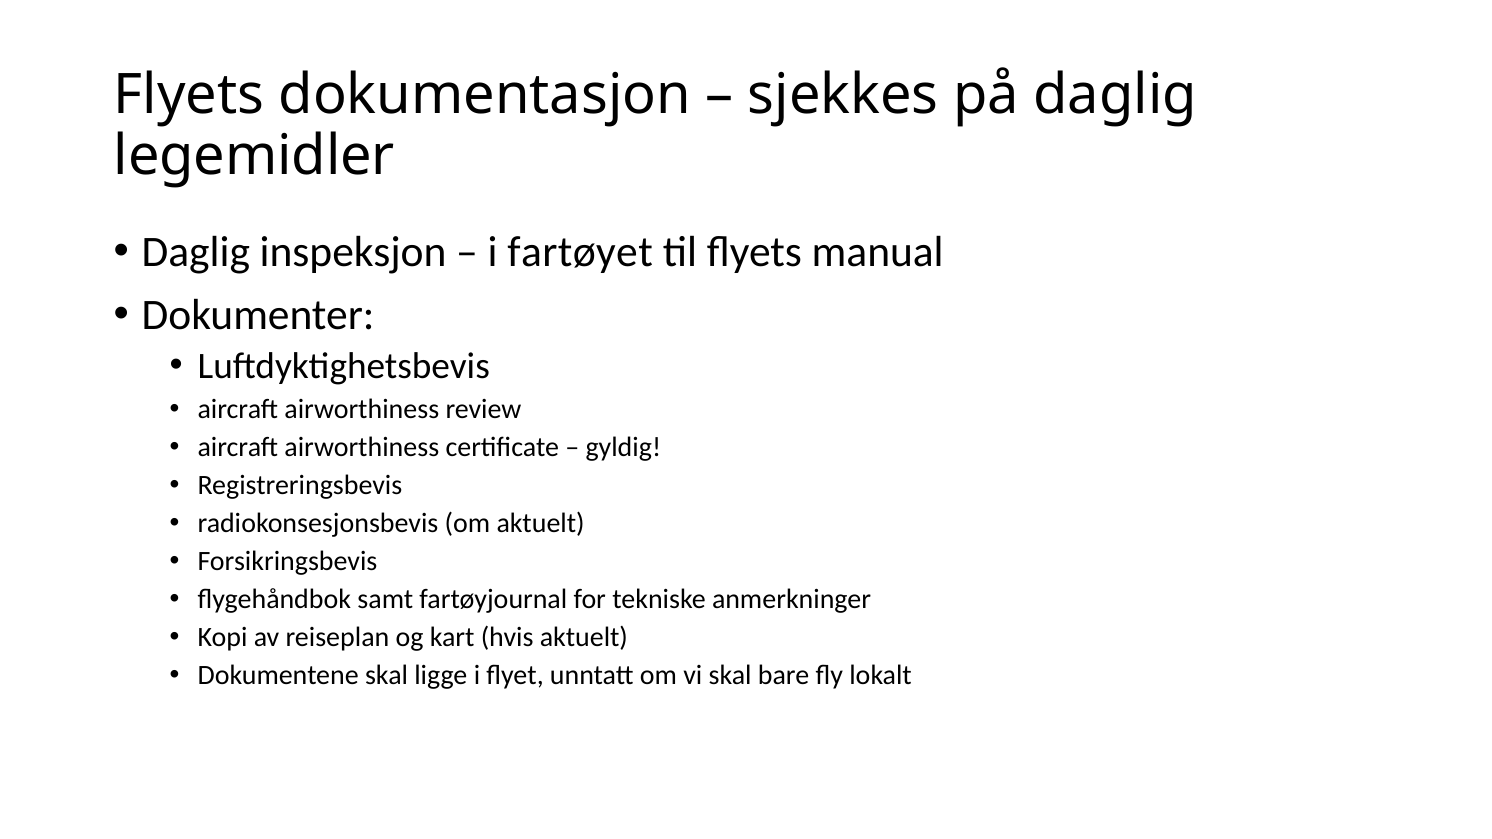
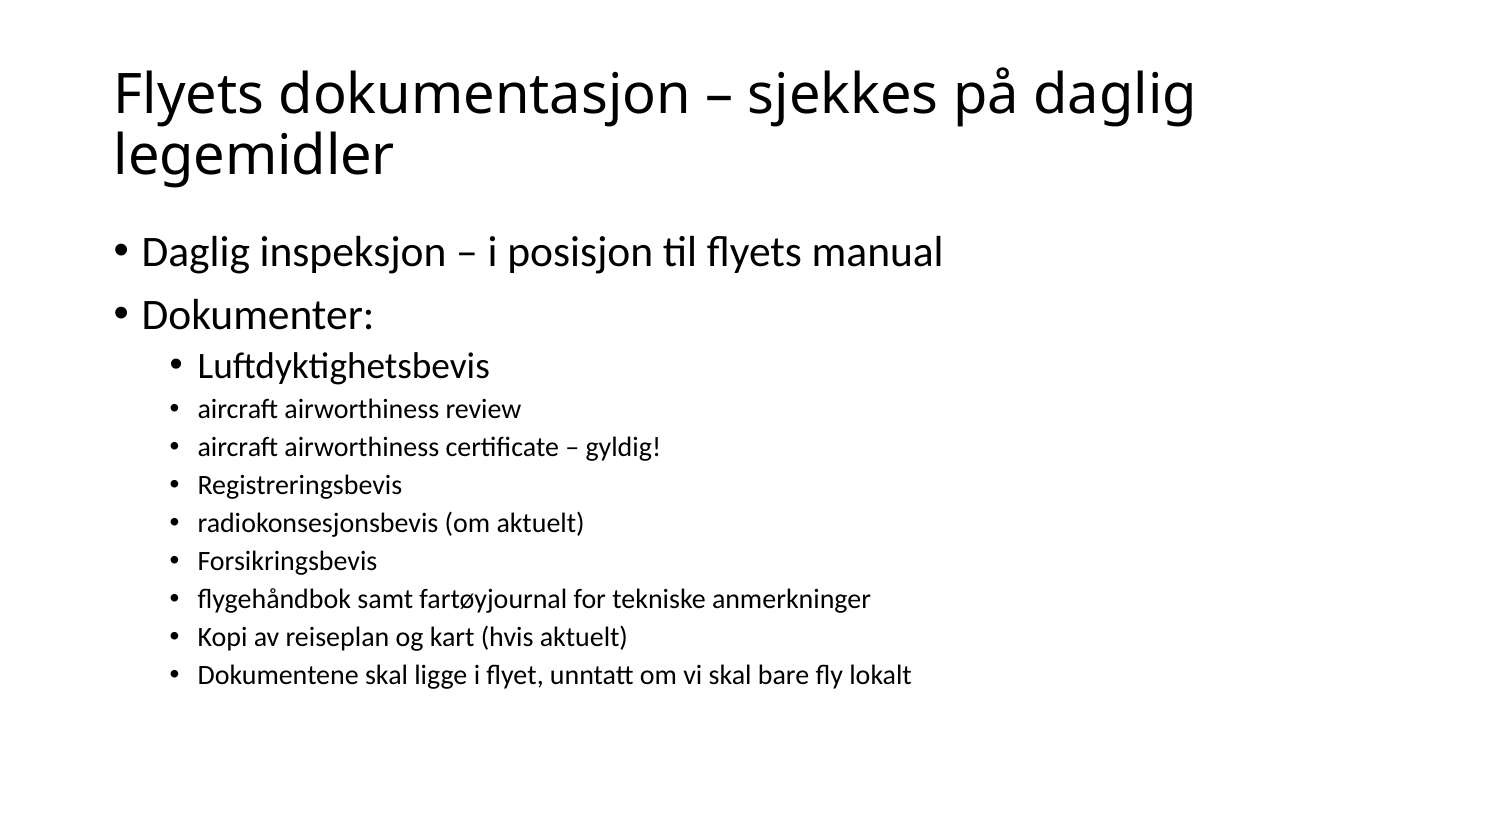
fartøyet: fartøyet -> posisjon
